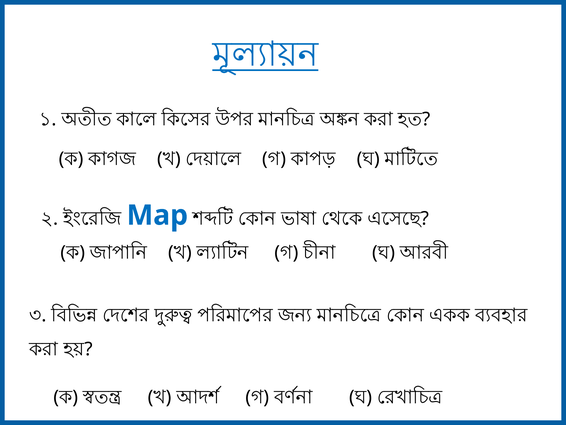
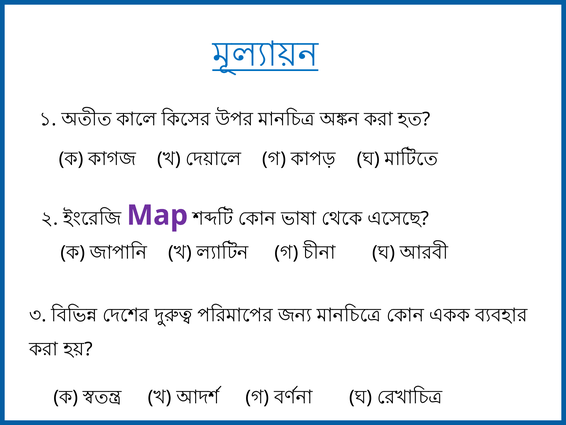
Map colour: blue -> purple
